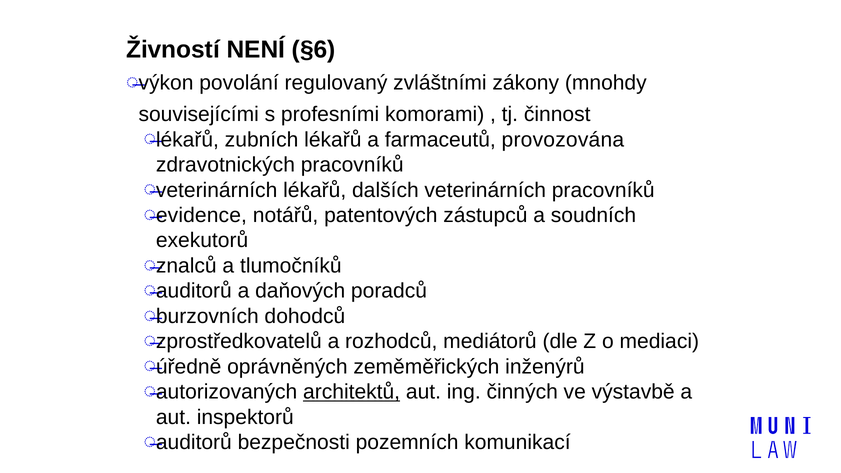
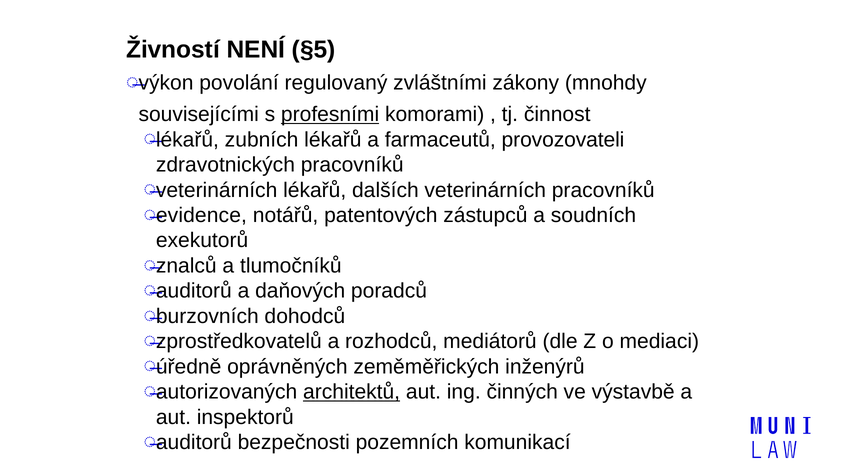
§6: §6 -> §5
profesními underline: none -> present
provozována: provozována -> provozovateli
